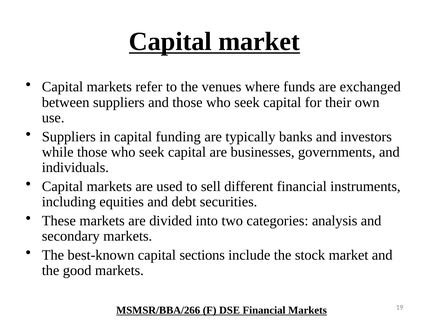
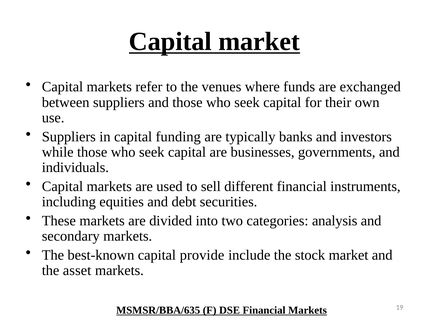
sections: sections -> provide
good: good -> asset
MSMSR/BBA/266: MSMSR/BBA/266 -> MSMSR/BBA/635
